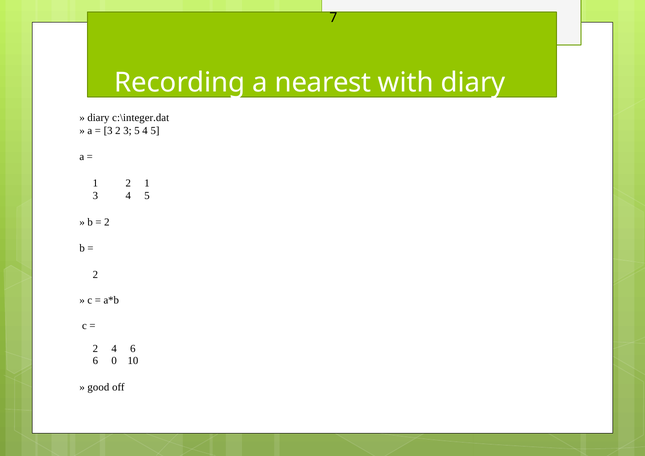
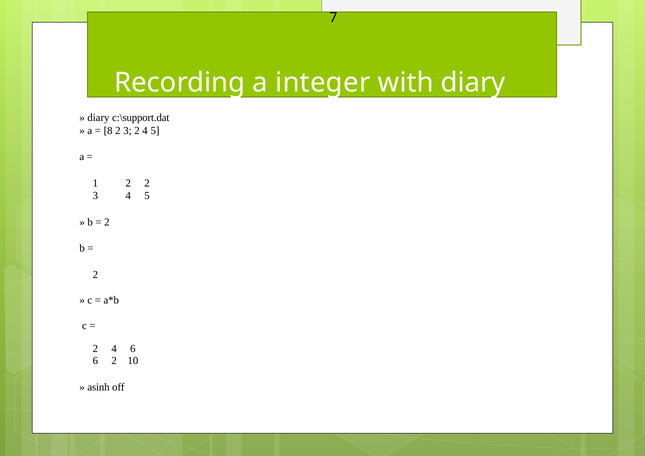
nearest: nearest -> integer
c:\integer.dat: c:\integer.dat -> c:\support.dat
3 at (108, 130): 3 -> 8
3 5: 5 -> 2
2 1: 1 -> 2
6 0: 0 -> 2
good: good -> asinh
